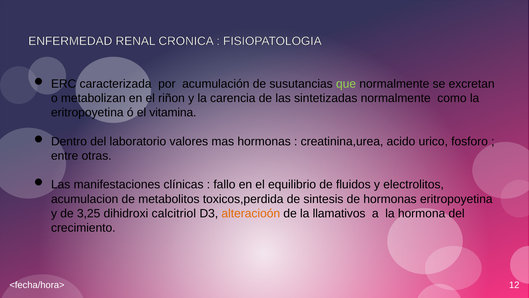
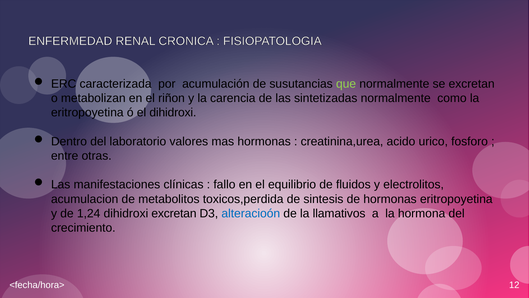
el vitamina: vitamina -> dihidroxi
3,25: 3,25 -> 1,24
dihidroxi calcitriol: calcitriol -> excretan
alteracioón colour: orange -> blue
